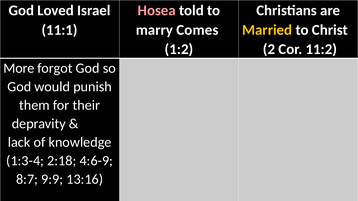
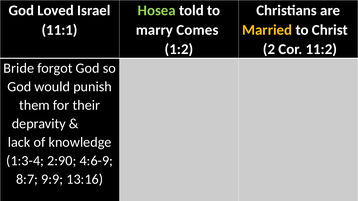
Hosea colour: pink -> light green
More: More -> Bride
2:18: 2:18 -> 2:90
